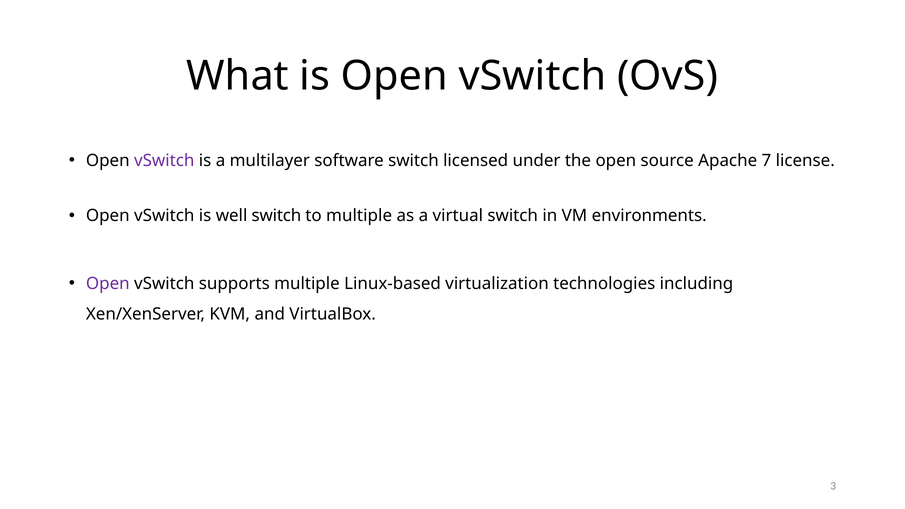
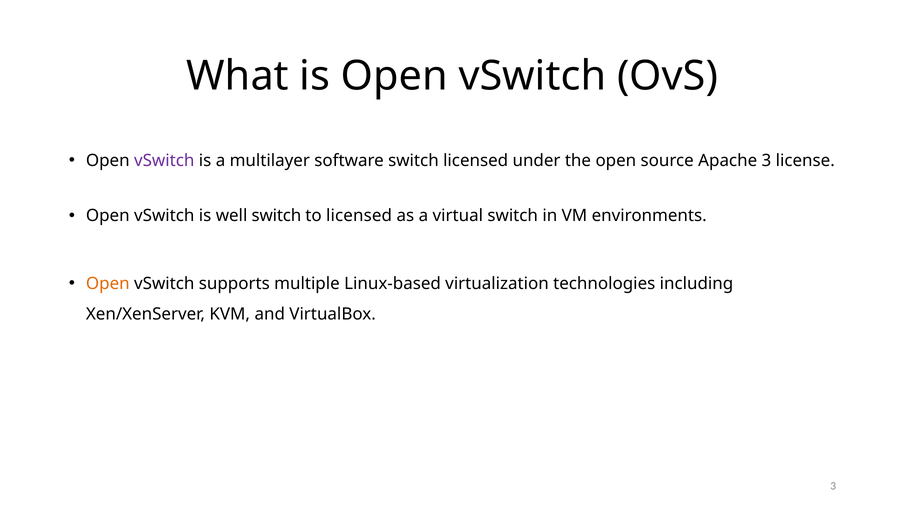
Apache 7: 7 -> 3
to multiple: multiple -> licensed
Open at (108, 284) colour: purple -> orange
